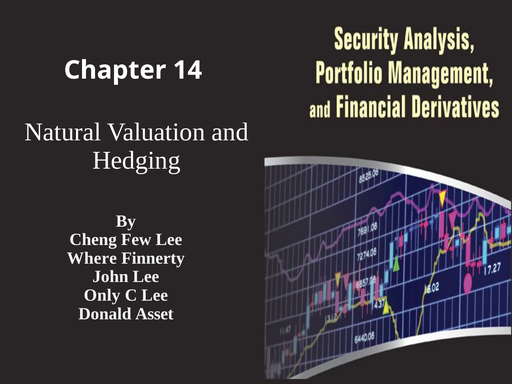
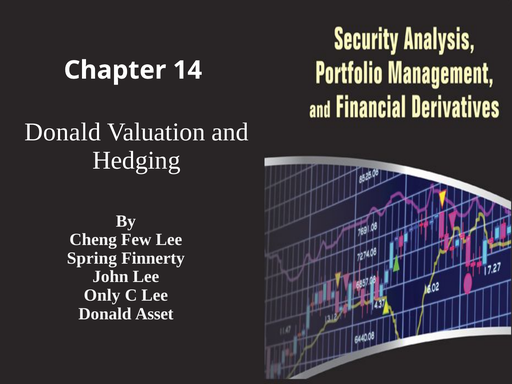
Natural at (63, 132): Natural -> Donald
Where: Where -> Spring
